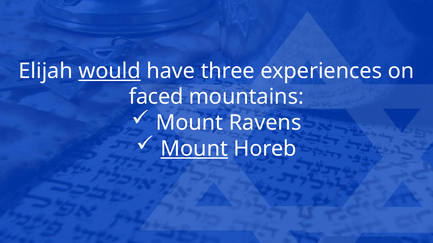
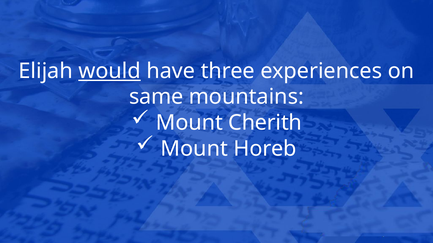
faced: faced -> same
Ravens: Ravens -> Cherith
Mount at (194, 149) underline: present -> none
